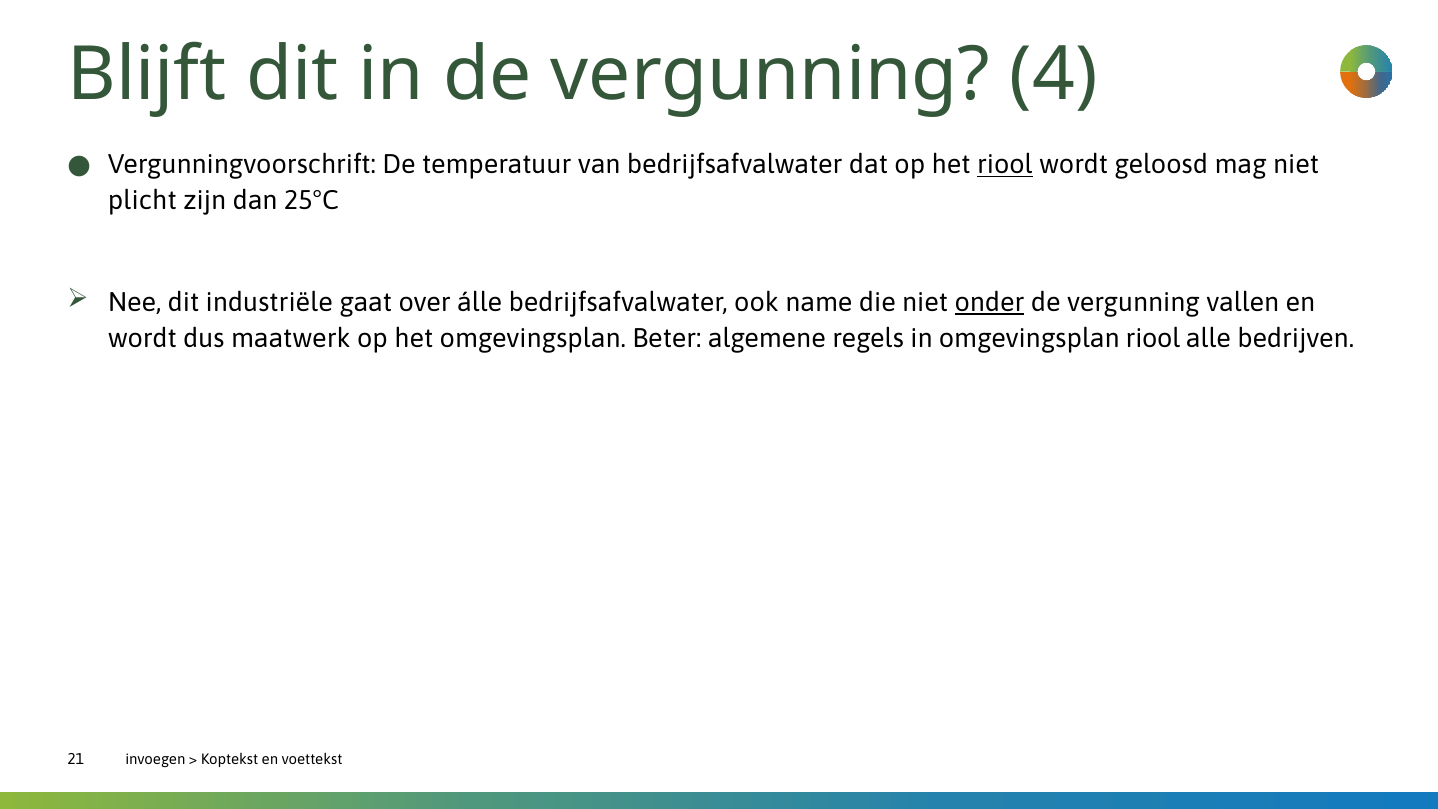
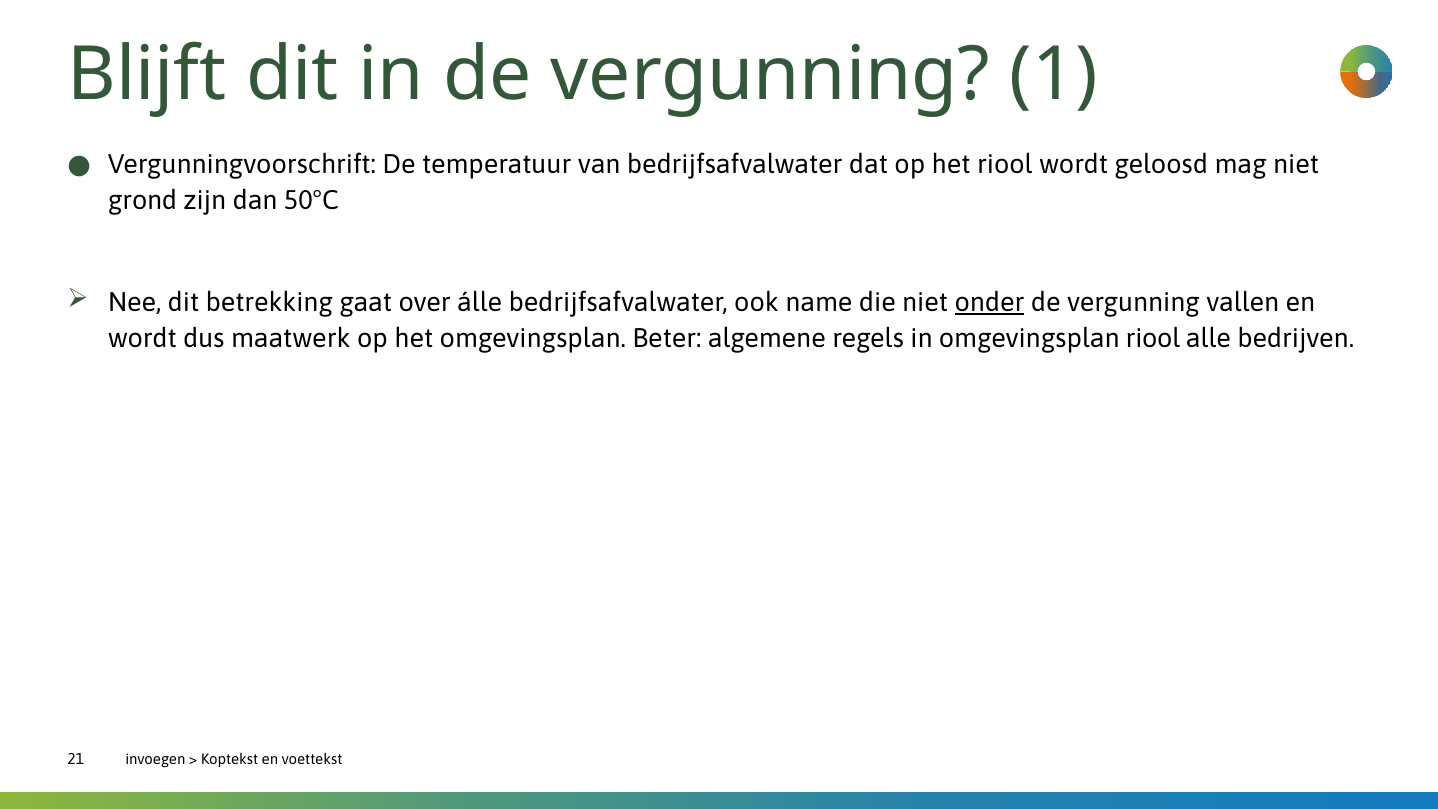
4: 4 -> 1
riool at (1005, 165) underline: present -> none
plicht: plicht -> grond
25°C: 25°C -> 50°C
industriële: industriële -> betrekking
